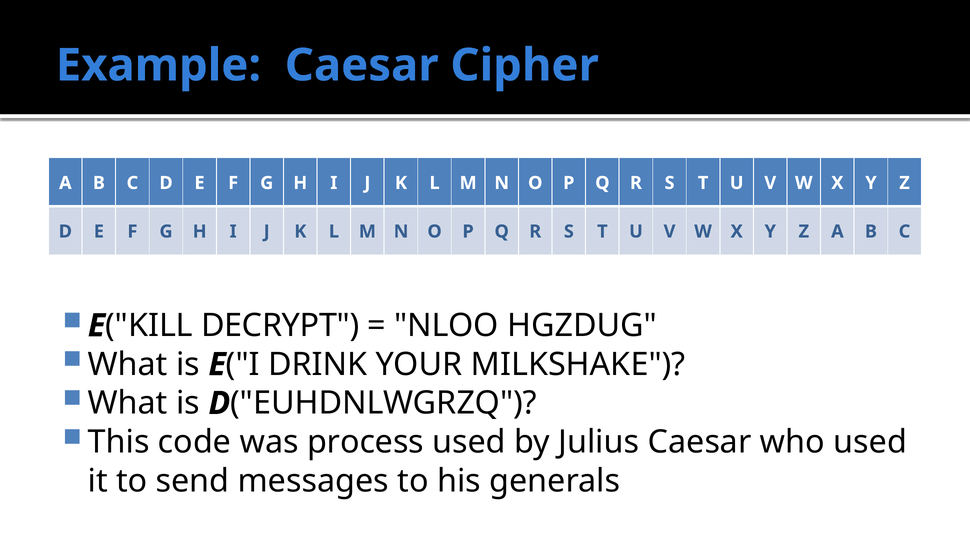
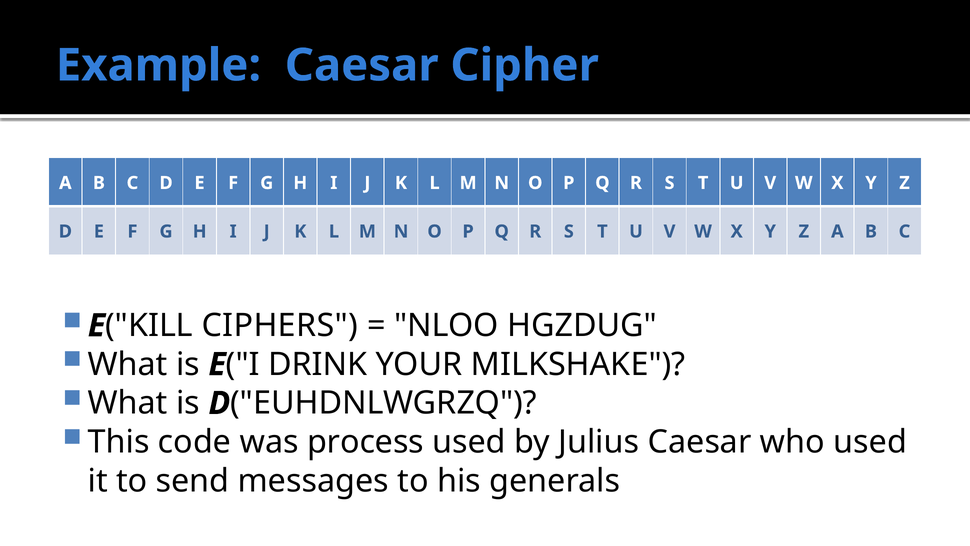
DECRYPT: DECRYPT -> CIPHERS
